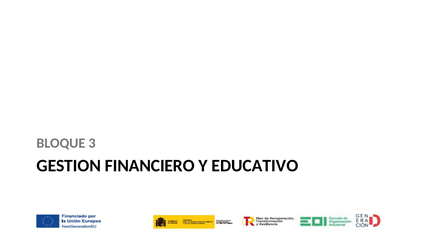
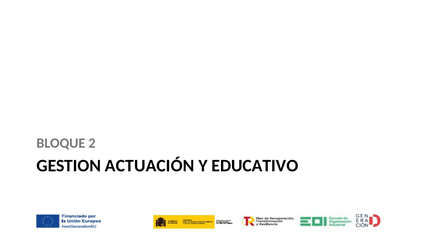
3: 3 -> 2
FINANCIERO: FINANCIERO -> ACTUACIÓN
